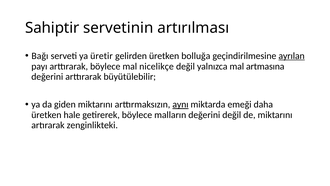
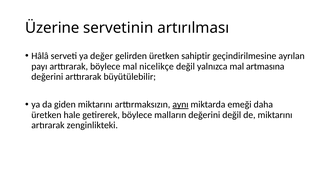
Sahiptir: Sahiptir -> Üzerine
Bağı: Bağı -> Hâlâ
üretir: üretir -> değer
bolluğa: bolluğa -> sahiptir
ayrılan underline: present -> none
